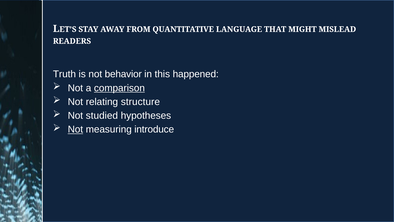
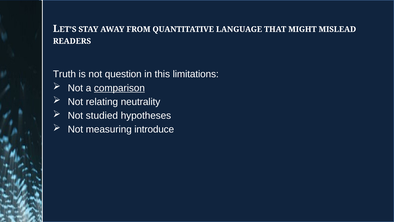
behavior: behavior -> question
happened: happened -> limitations
structure: structure -> neutrality
Not at (75, 129) underline: present -> none
